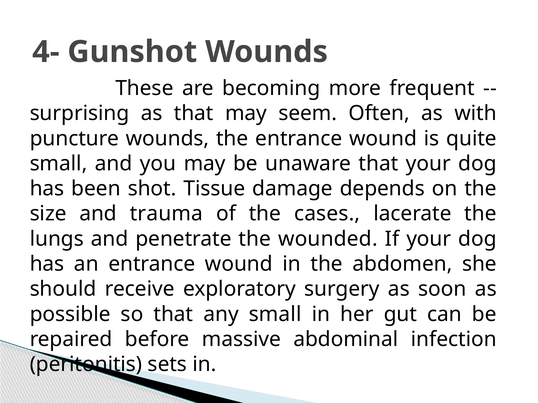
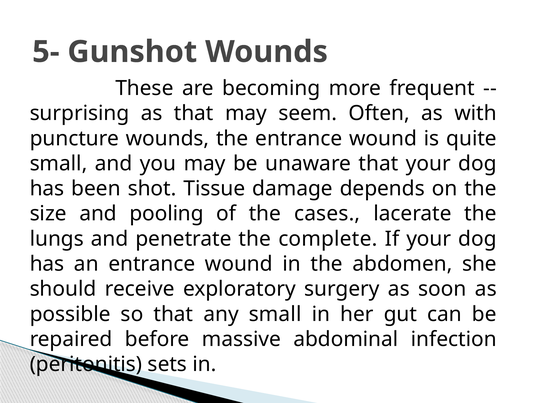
4-: 4- -> 5-
trauma: trauma -> pooling
wounded: wounded -> complete
